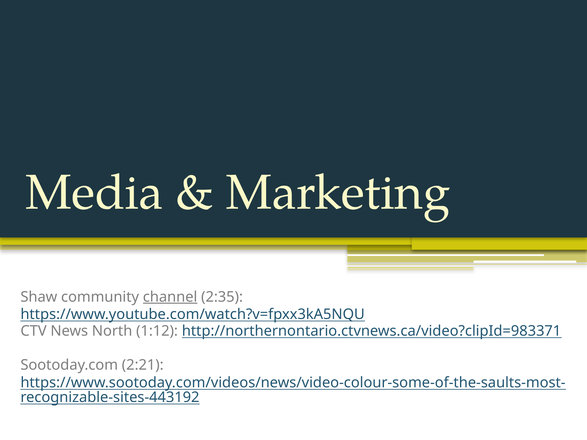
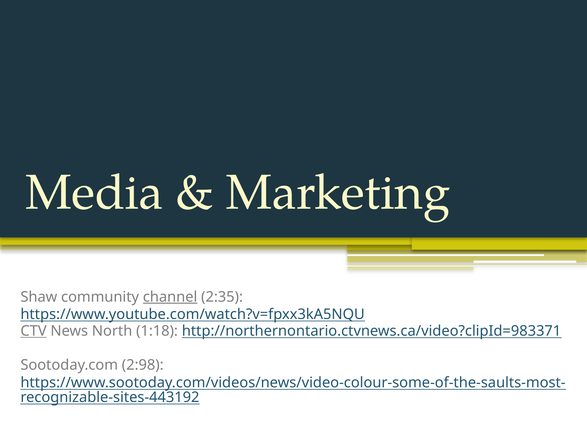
CTV underline: none -> present
1:12: 1:12 -> 1:18
2:21: 2:21 -> 2:98
